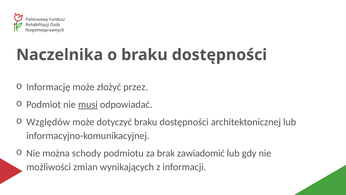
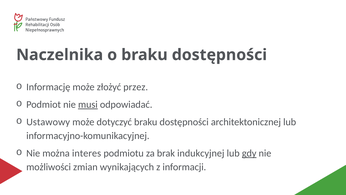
Względów: Względów -> Ustawowy
schody: schody -> interes
zawiadomić: zawiadomić -> indukcyjnej
gdy underline: none -> present
